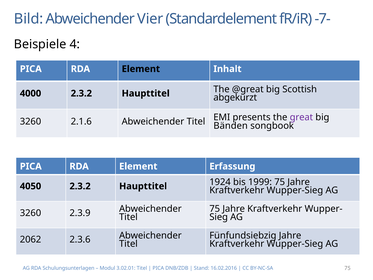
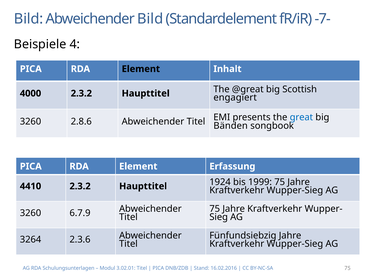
Abweichender Vier: Vier -> Bild
abgekürzt: abgekürzt -> engagiert
2.1.6: 2.1.6 -> 2.8.6
great colour: purple -> blue
4050: 4050 -> 4410
2.3.9: 2.3.9 -> 6.7.9
2062: 2062 -> 3264
